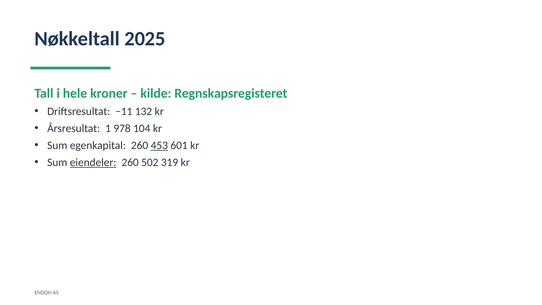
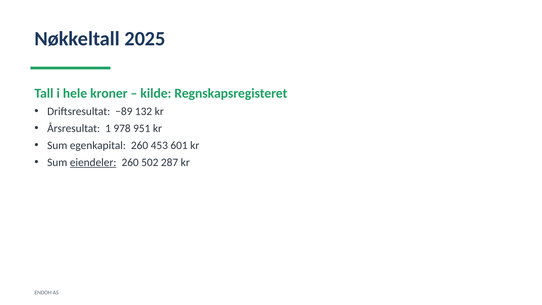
−11: −11 -> −89
104: 104 -> 951
453 underline: present -> none
319: 319 -> 287
